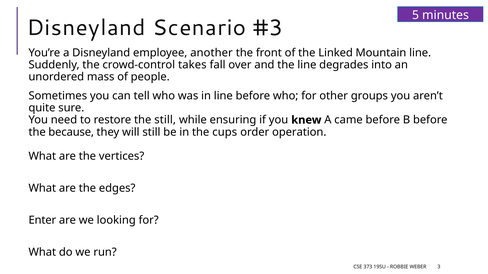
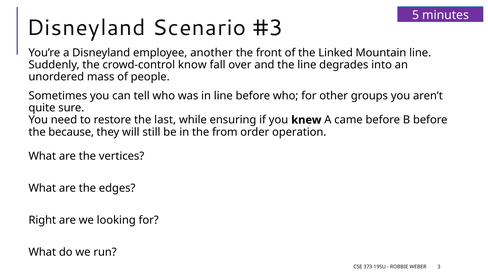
takes: takes -> know
the still: still -> last
cups: cups -> from
Enter: Enter -> Right
